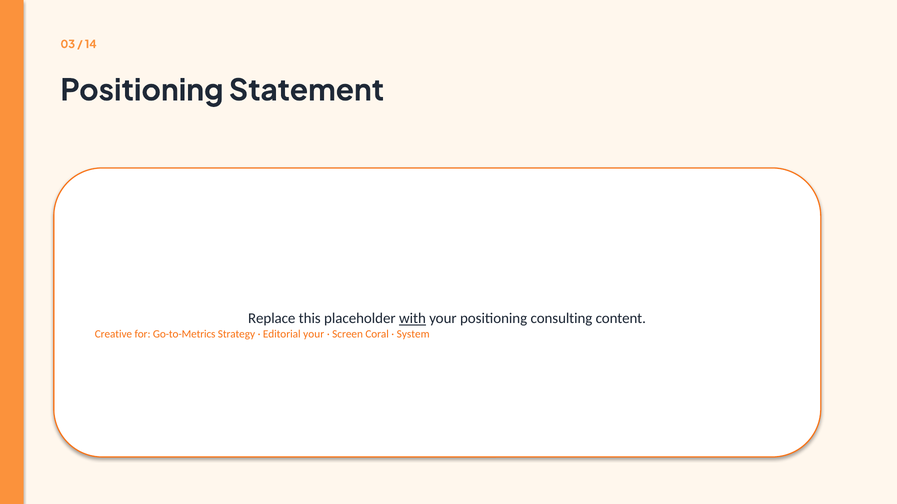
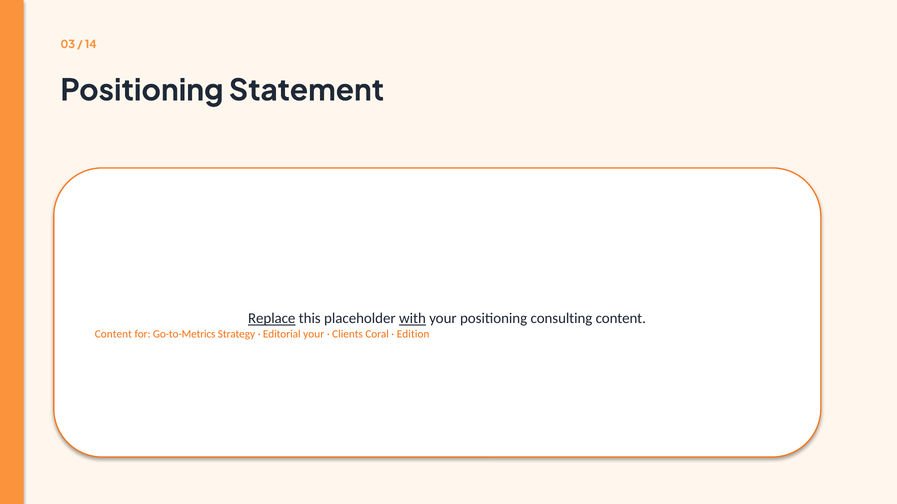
Replace underline: none -> present
Creative at (113, 334): Creative -> Content
Screen: Screen -> Clients
System: System -> Edition
